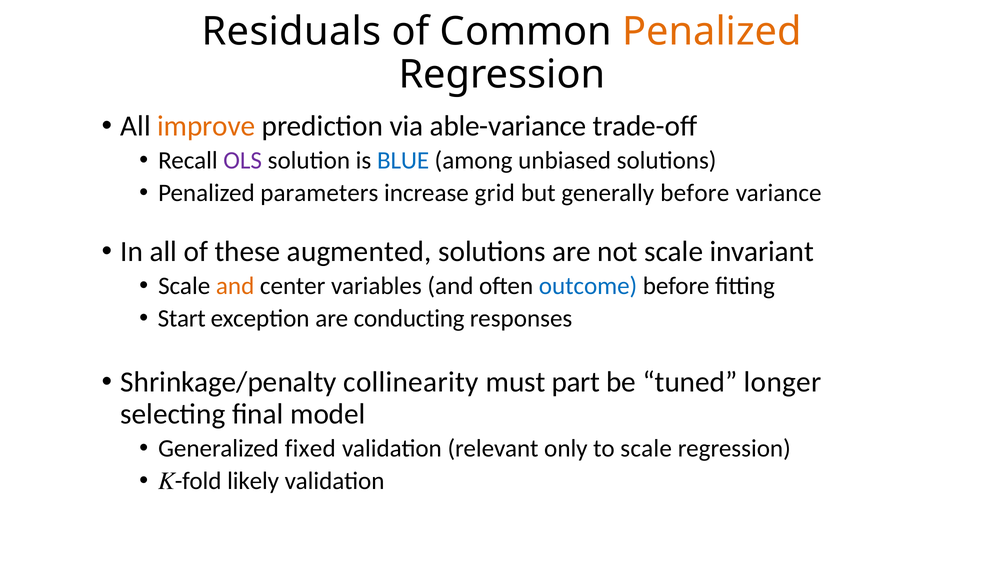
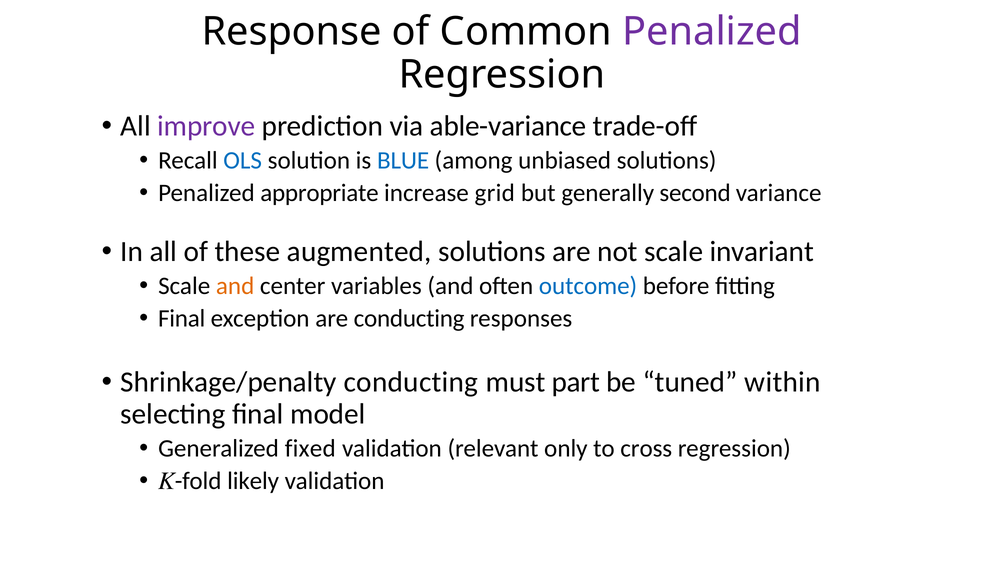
Residuals: Residuals -> Response
Penalized at (712, 32) colour: orange -> purple
improve colour: orange -> purple
OLS colour: purple -> blue
parameters: parameters -> appropriate
generally before: before -> second
Start at (182, 318): Start -> Final
Shrinkage/penalty collinearity: collinearity -> conducting
longer: longer -> within
to scale: scale -> cross
